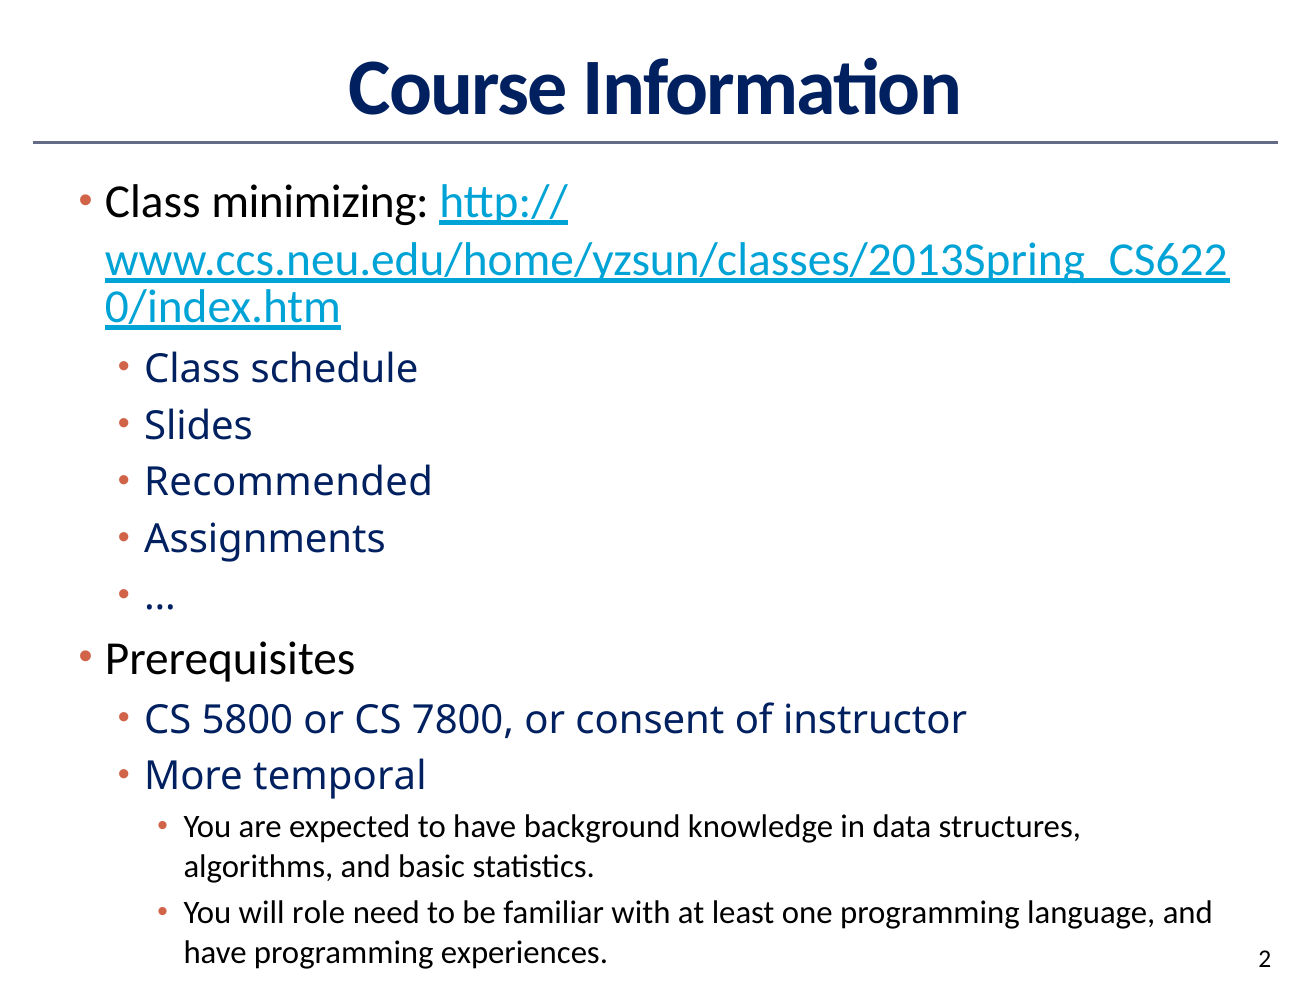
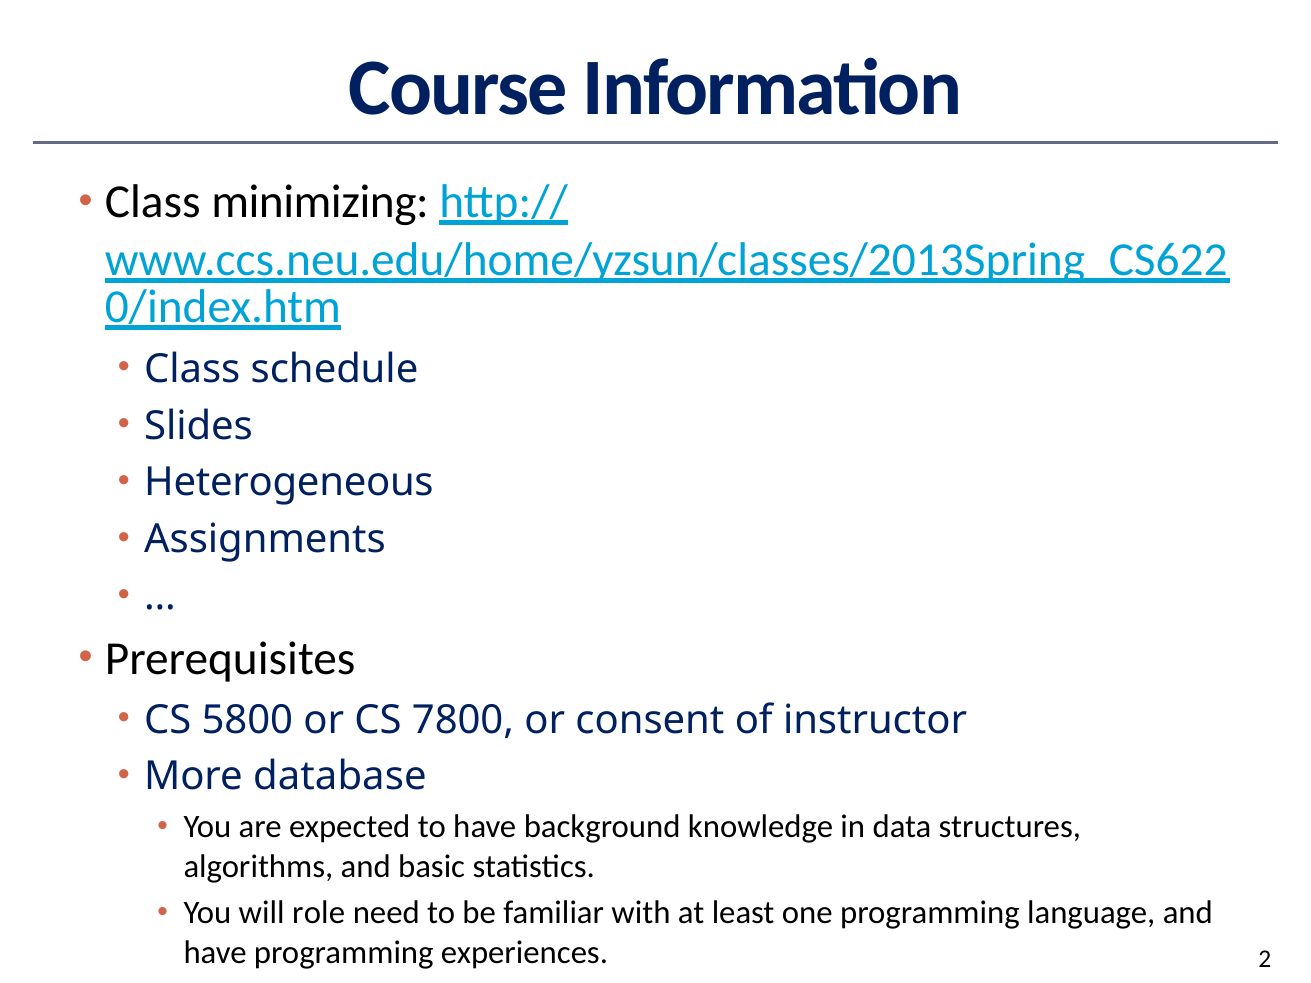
Recommended: Recommended -> Heterogeneous
temporal: temporal -> database
